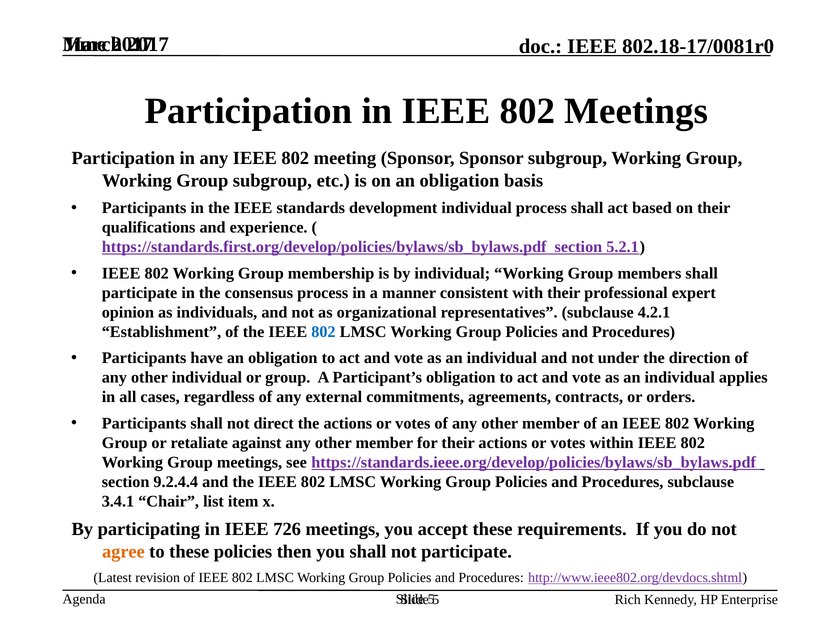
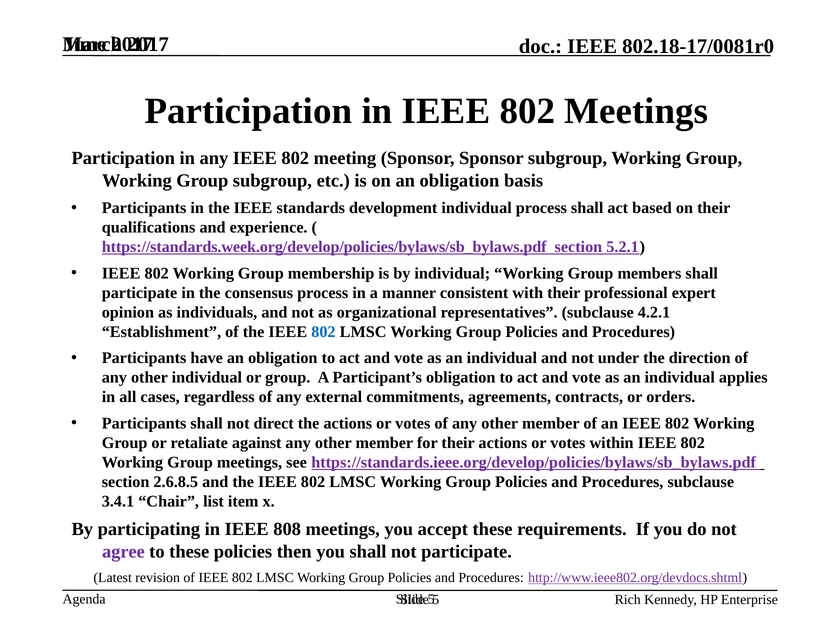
https://standards.first.org/develop/policies/bylaws/sb_bylaws.pdf: https://standards.first.org/develop/policies/bylaws/sb_bylaws.pdf -> https://standards.week.org/develop/policies/bylaws/sb_bylaws.pdf
9.2.4.4: 9.2.4.4 -> 2.6.8.5
726: 726 -> 808
agree colour: orange -> purple
